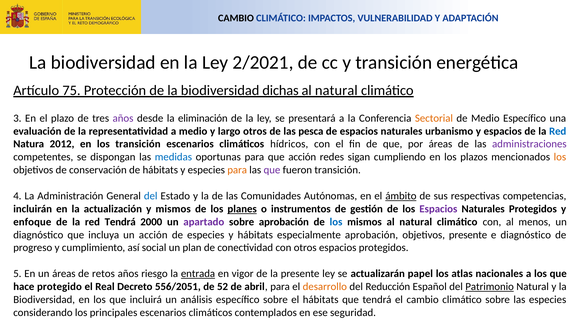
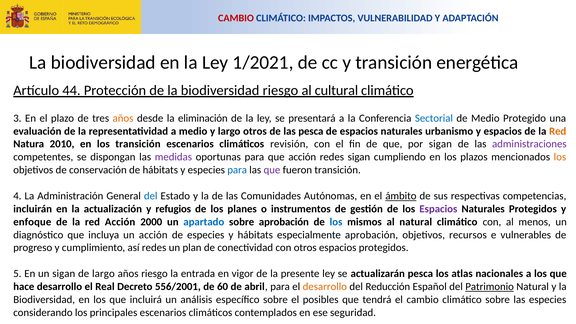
CAMBIO at (236, 18) colour: black -> red
2/2021: 2/2021 -> 1/2021
75: 75 -> 44
biodiversidad dichas: dichas -> riesgo
natural at (336, 90): natural -> cultural
años at (123, 118) colour: purple -> orange
Sectorial colour: orange -> blue
Medio Específico: Específico -> Protegido
Red at (558, 131) colour: blue -> orange
2012: 2012 -> 2010
hídricos: hídricos -> revisión
por áreas: áreas -> sigan
medidas colour: blue -> purple
para at (237, 170) colour: orange -> blue
y mismos: mismos -> refugios
planes underline: present -> none
red Tendrá: Tendrá -> Acción
apartado colour: purple -> blue
objetivos presente: presente -> recursos
e diagnóstico: diagnóstico -> vulnerables
así social: social -> redes
un áreas: áreas -> sigan
de retos: retos -> largo
entrada underline: present -> none
actualizarán papel: papel -> pesca
hace protegido: protegido -> desarrollo
556/2051: 556/2051 -> 556/2001
52: 52 -> 60
el hábitats: hábitats -> posibles
